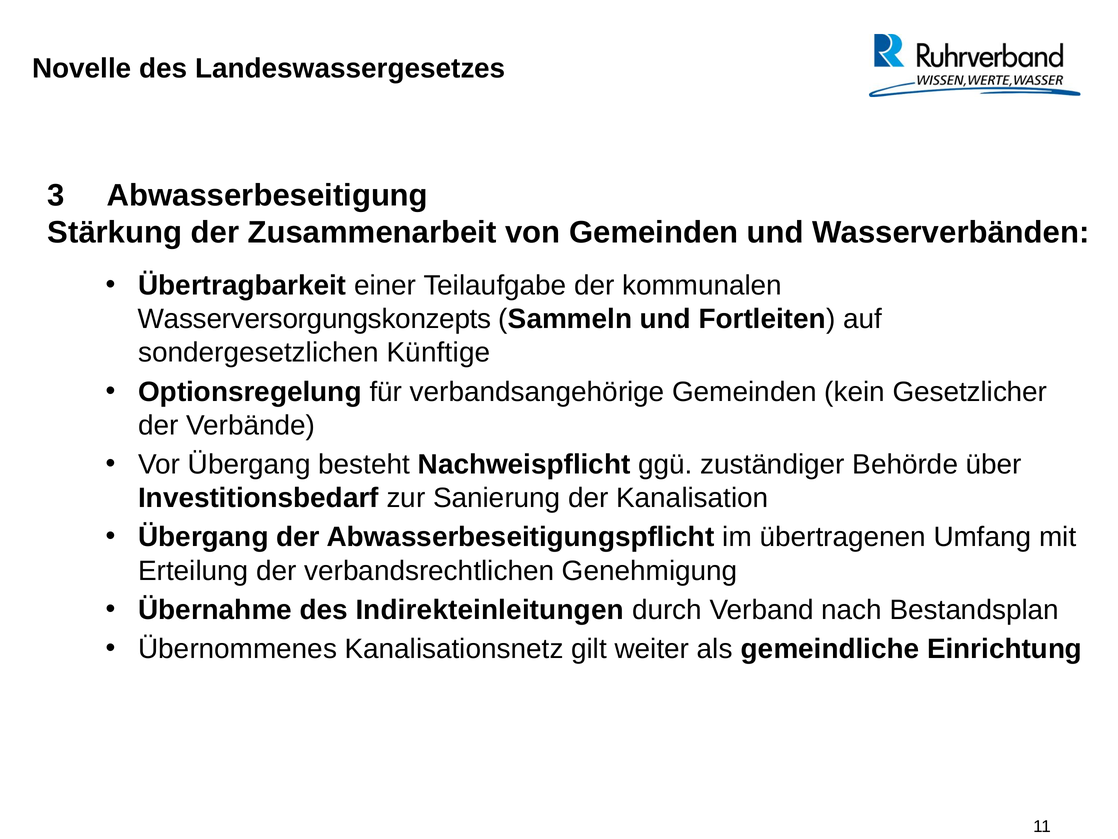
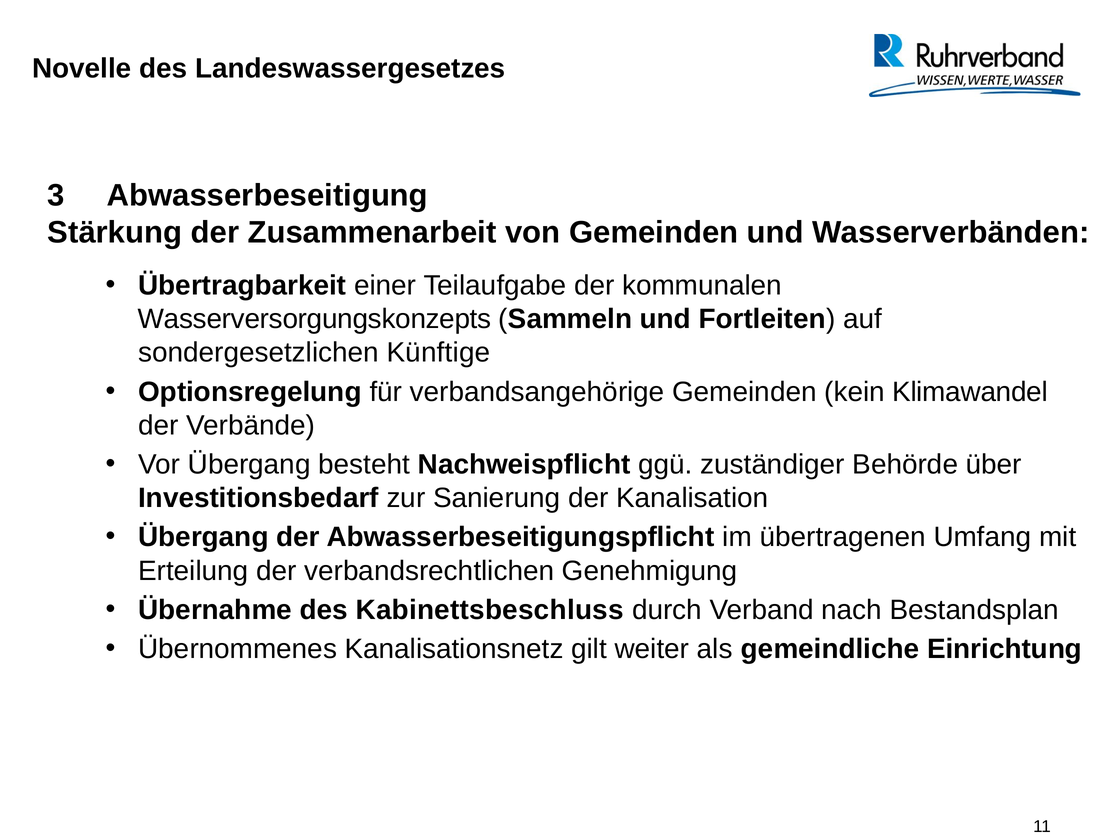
Gesetzlicher: Gesetzlicher -> Klimawandel
Indirekteinleitungen: Indirekteinleitungen -> Kabinettsbeschluss
